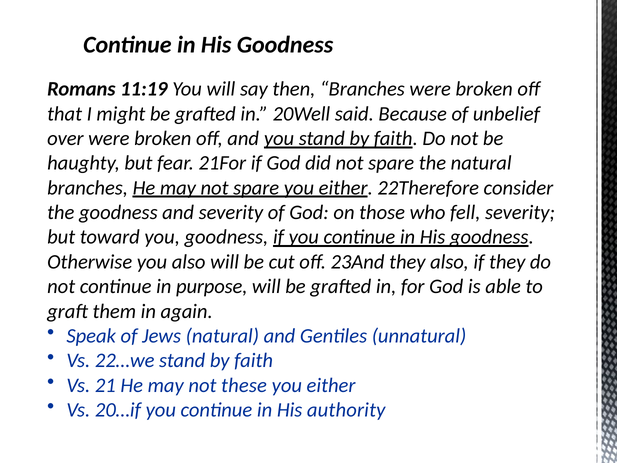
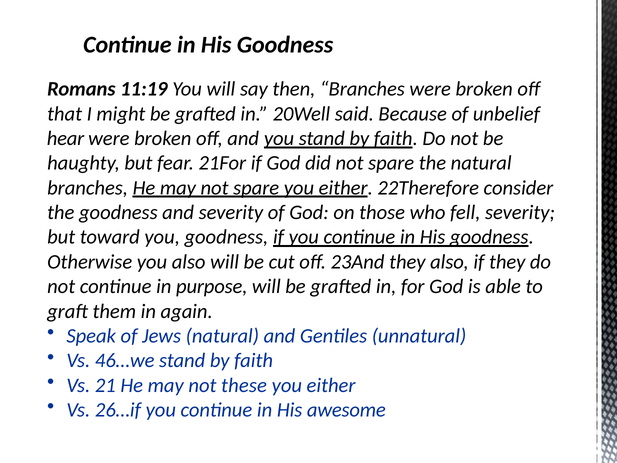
over: over -> hear
22…we: 22…we -> 46…we
20…if: 20…if -> 26…if
authority: authority -> awesome
